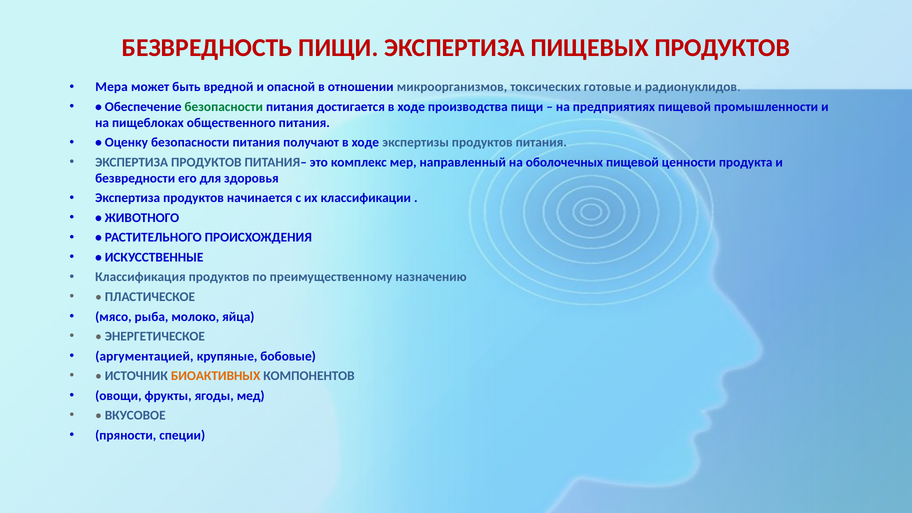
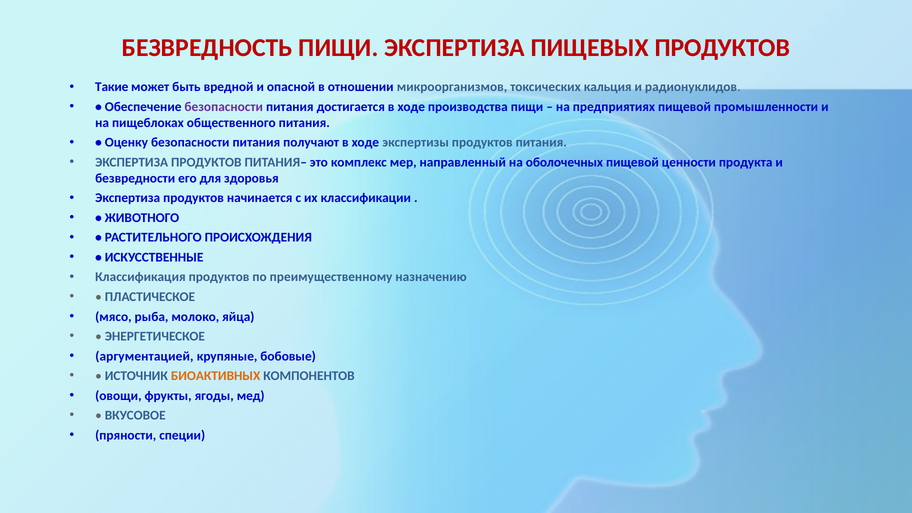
Мера: Мера -> Такие
готовые: готовые -> кальция
безопасности at (224, 107) colour: green -> purple
